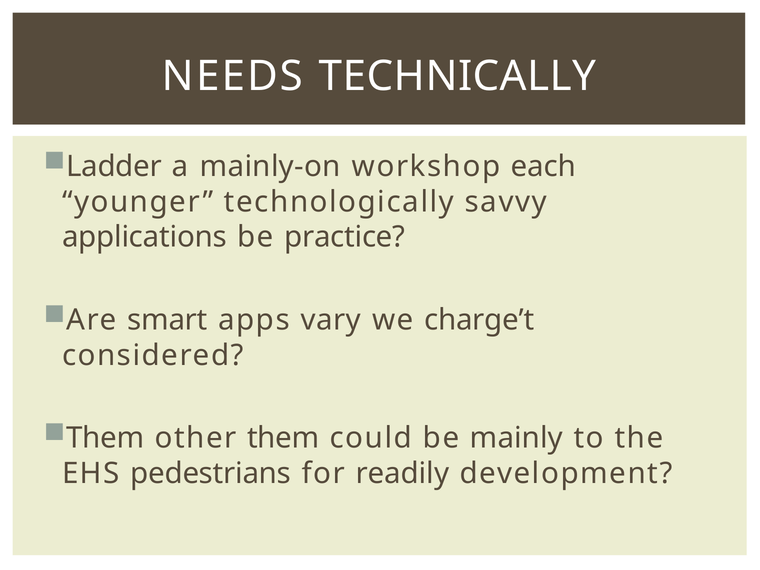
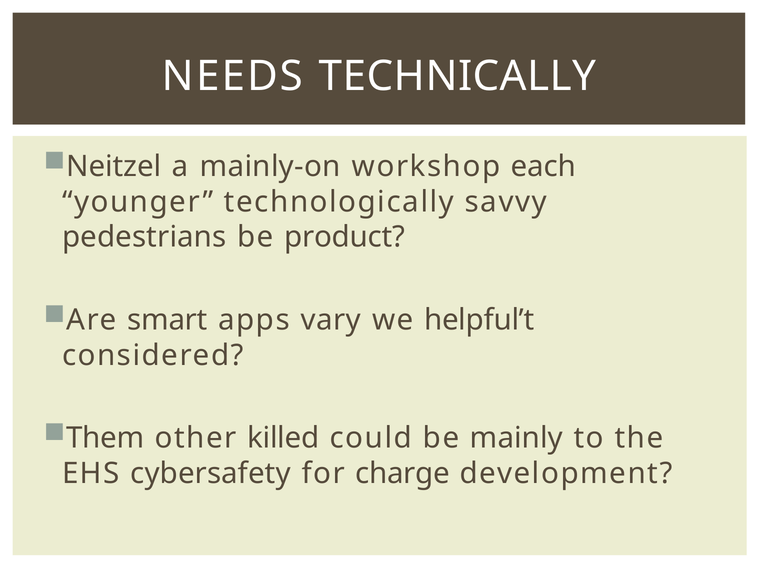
Ladder: Ladder -> Neitzel
applications: applications -> pedestrians
practice: practice -> product
charge’t: charge’t -> helpful’t
other them: them -> killed
pedestrians: pedestrians -> cybersafety
readily: readily -> charge
